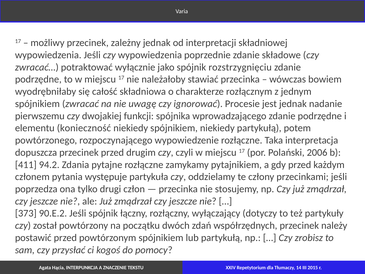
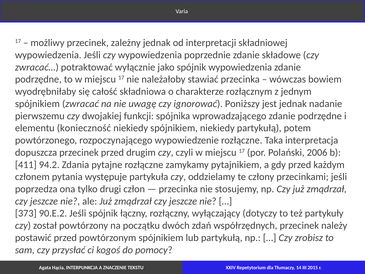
spójnik rozstrzygnięciu: rozstrzygnięciu -> wypowiedzenia
Procesie: Procesie -> Poniższy
